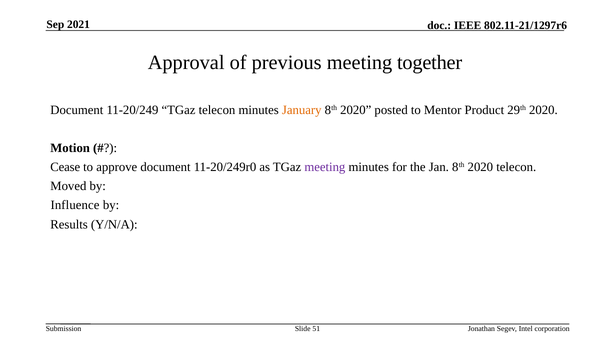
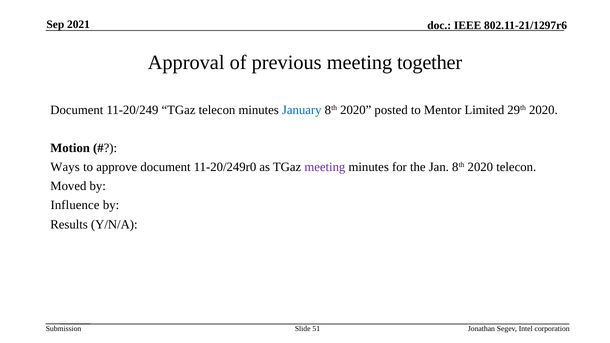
January colour: orange -> blue
Product: Product -> Limited
Cease: Cease -> Ways
